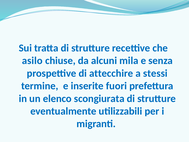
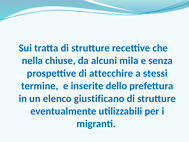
asilo: asilo -> nella
fuori: fuori -> dello
scongiurata: scongiurata -> giustificano
